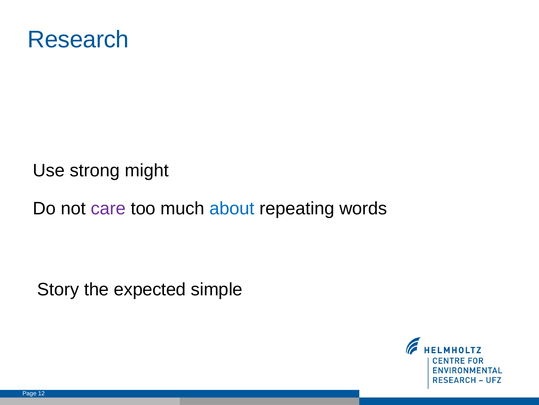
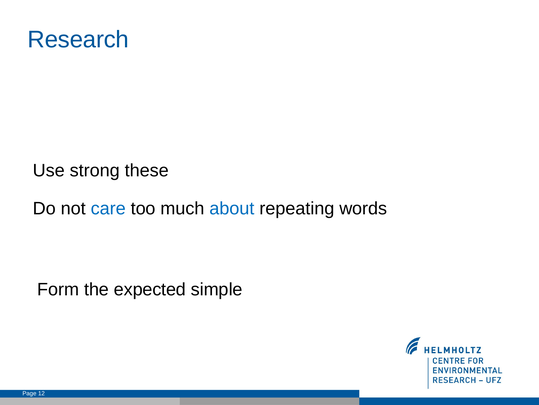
might: might -> these
care colour: purple -> blue
Story: Story -> Form
